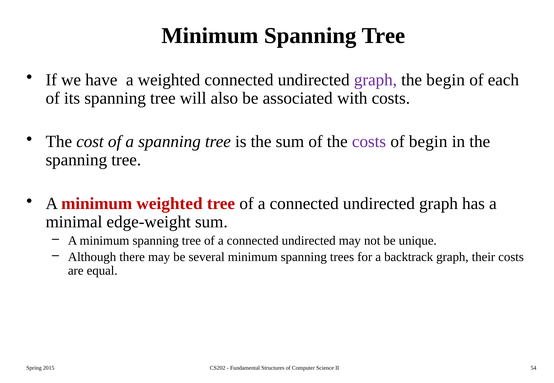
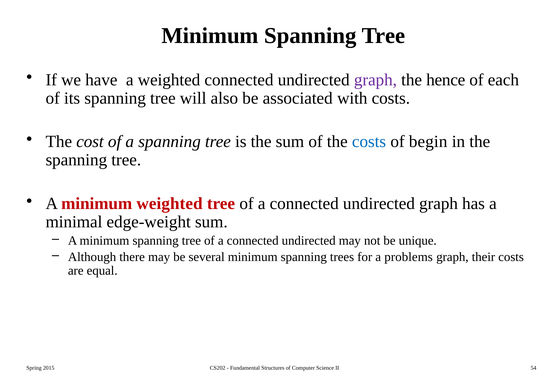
the begin: begin -> hence
costs at (369, 142) colour: purple -> blue
backtrack: backtrack -> problems
